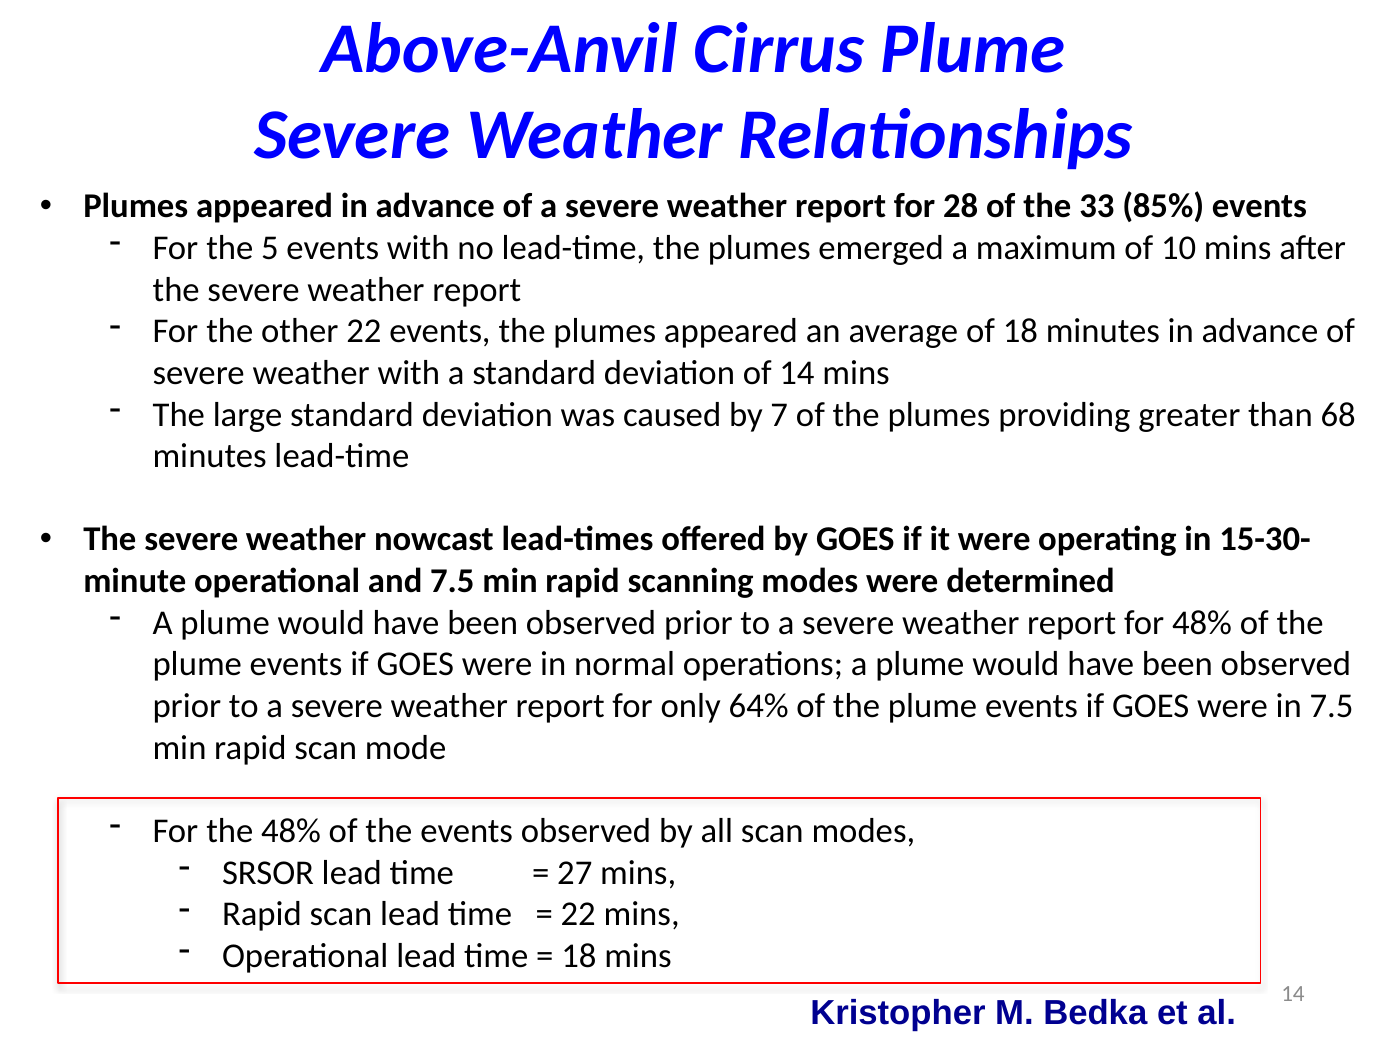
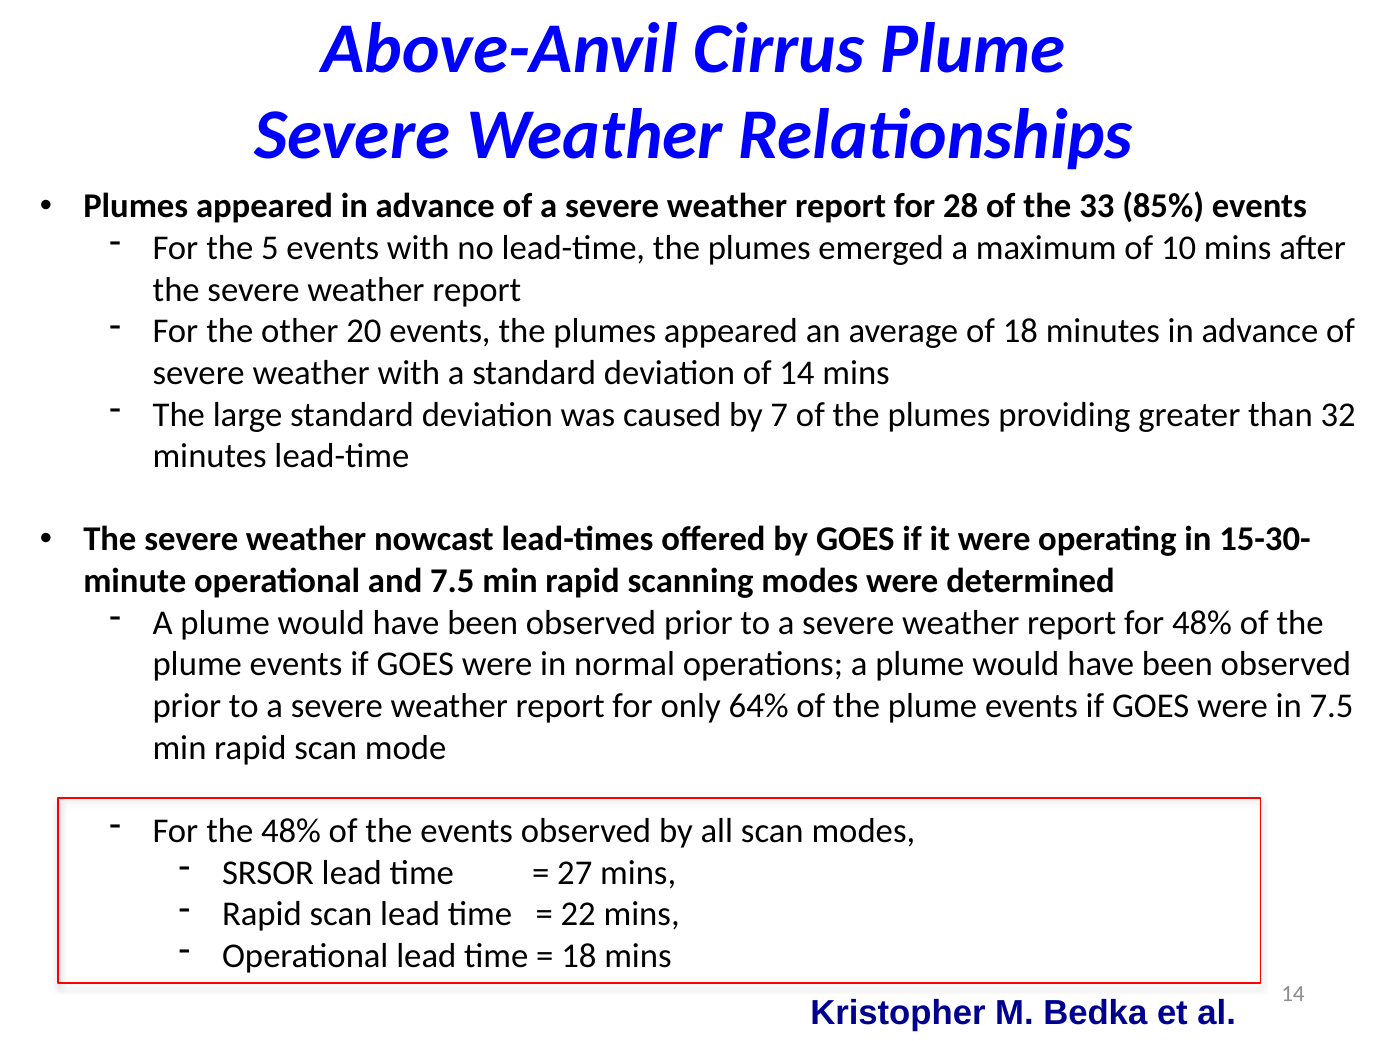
other 22: 22 -> 20
68: 68 -> 32
